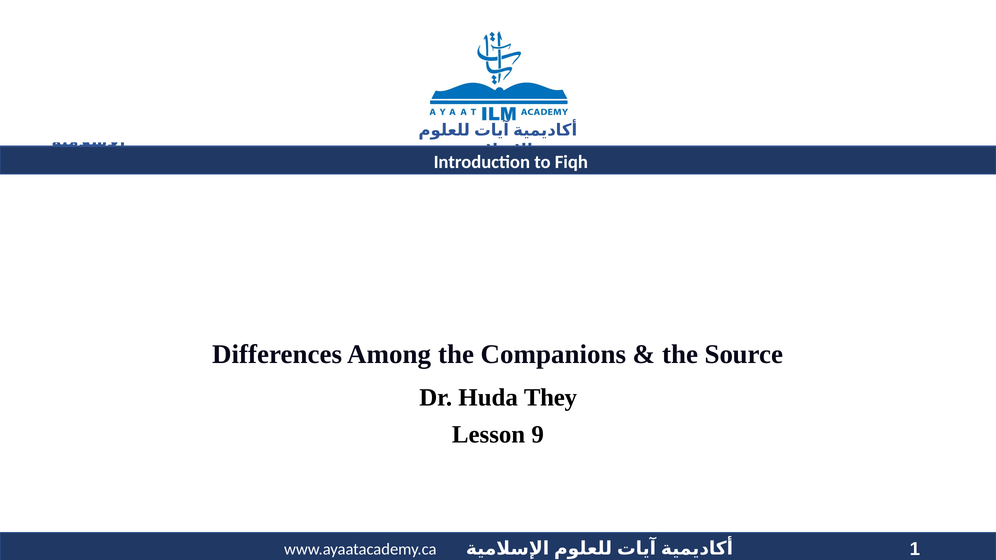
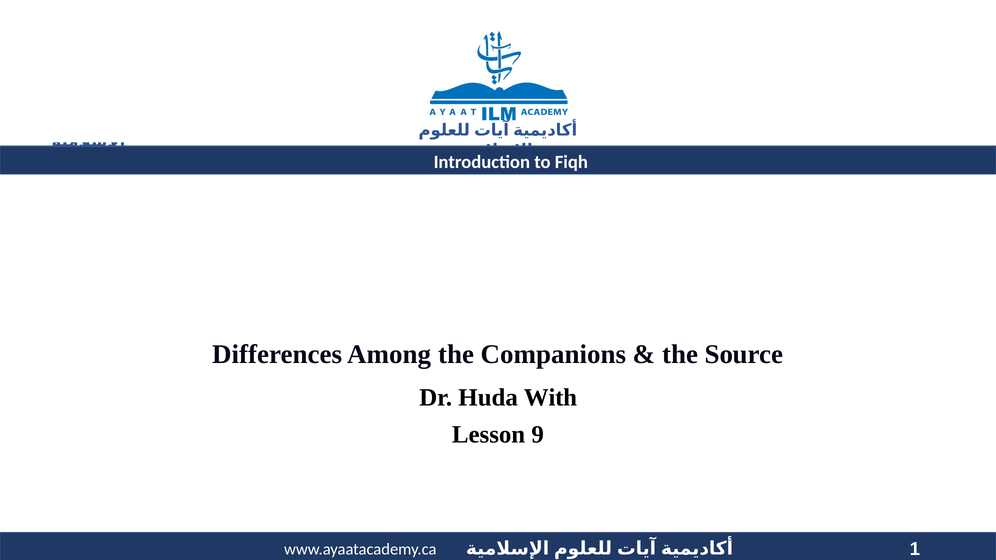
They: They -> With
